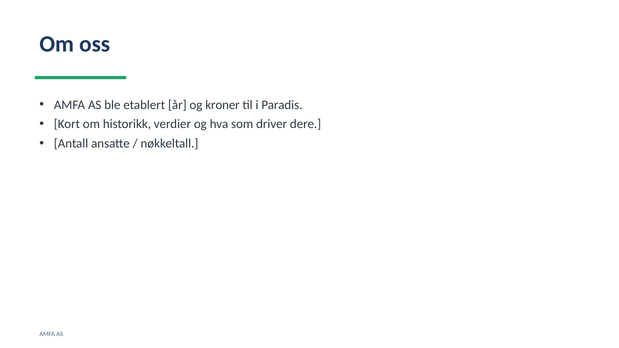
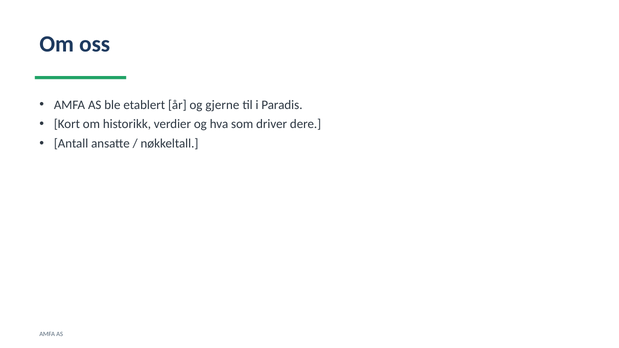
kroner: kroner -> gjerne
